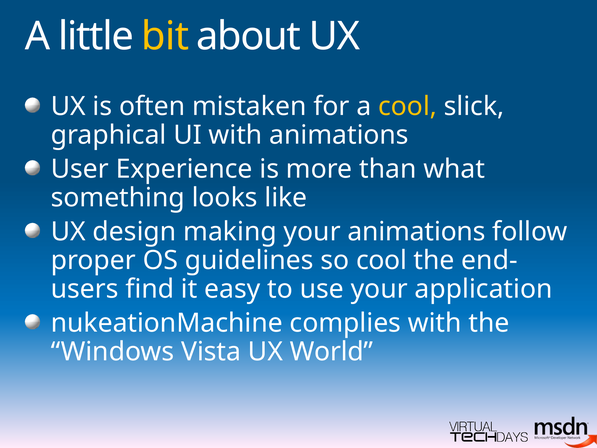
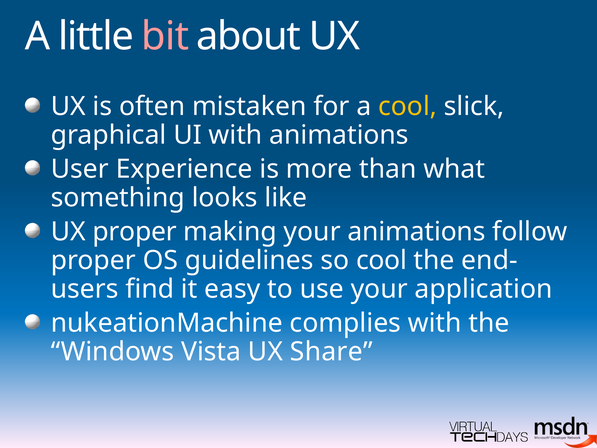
bit colour: yellow -> pink
UX design: design -> proper
World: World -> Share
